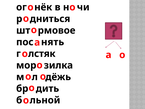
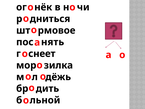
лстяк: лстяк -> снеет
